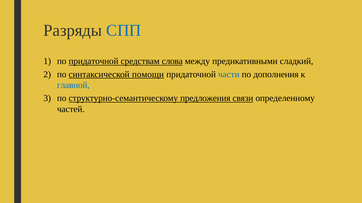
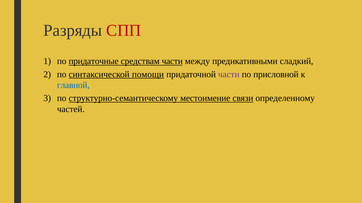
СПП colour: blue -> red
по придаточной: придаточной -> придаточные
средствам слова: слова -> части
части at (229, 75) colour: blue -> purple
дополнения: дополнения -> присловной
предложения: предложения -> местоимение
